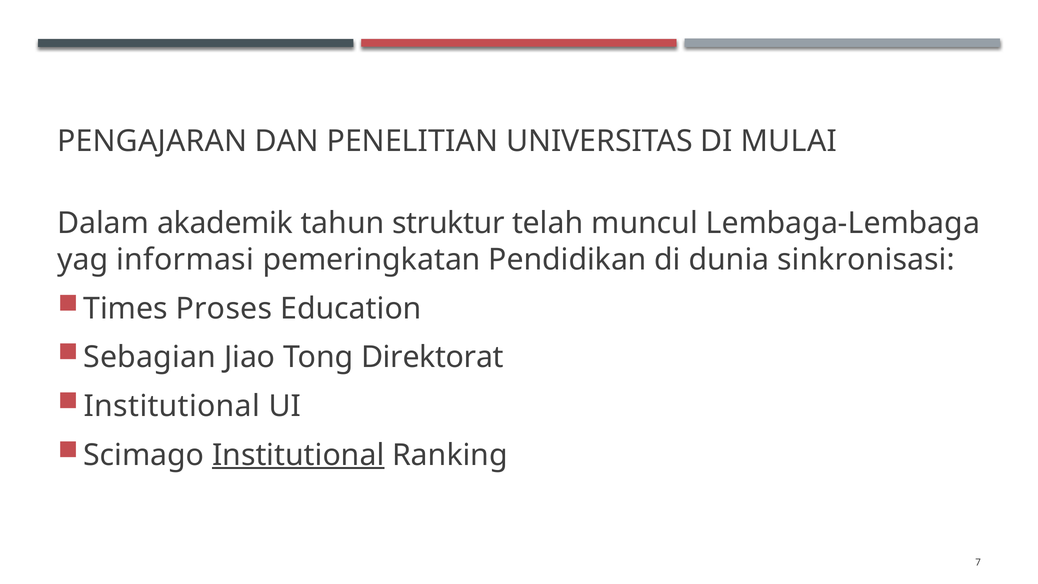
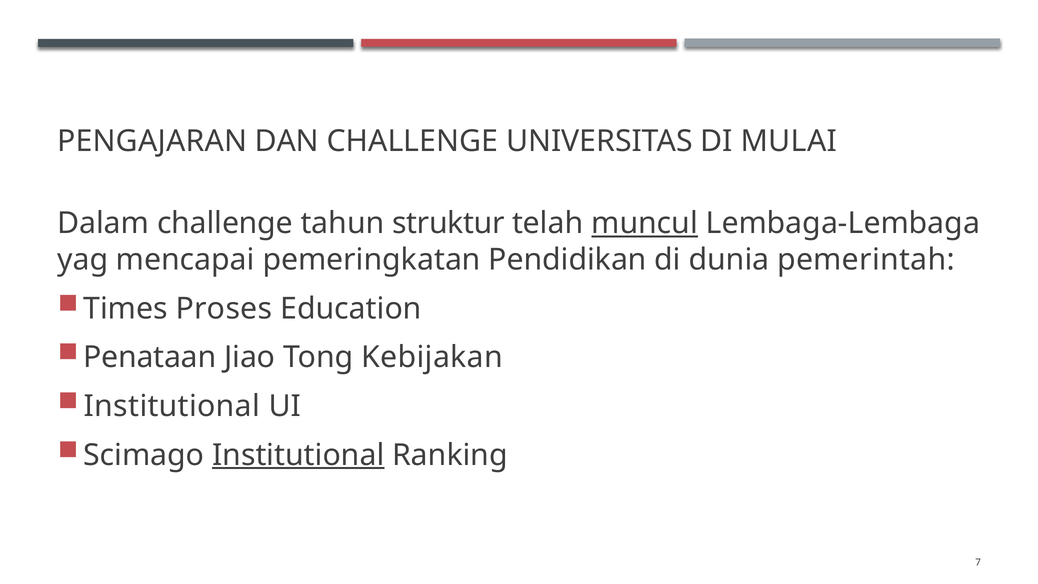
DAN PENELITIAN: PENELITIAN -> CHALLENGE
Dalam akademik: akademik -> challenge
muncul underline: none -> present
informasi: informasi -> mencapai
sinkronisasi: sinkronisasi -> pemerintah
Sebagian: Sebagian -> Penataan
Direktorat: Direktorat -> Kebijakan
